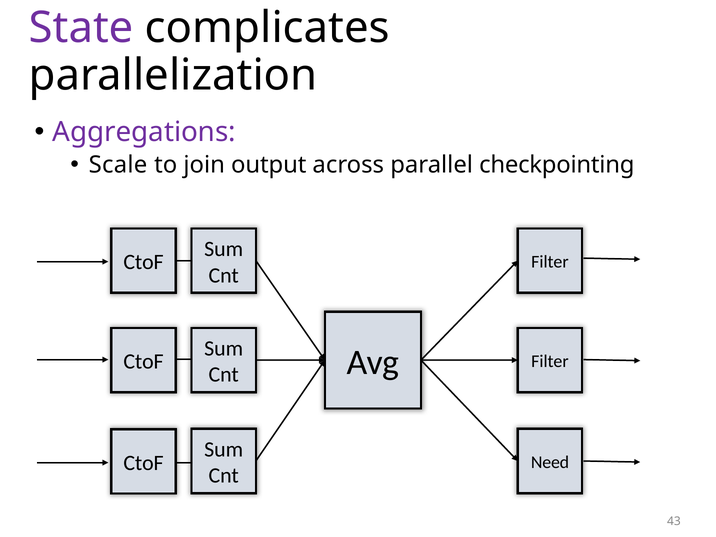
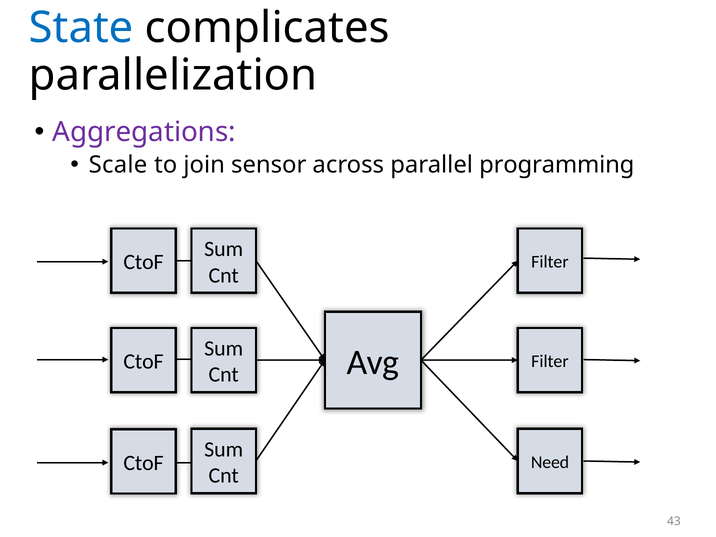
State colour: purple -> blue
output: output -> sensor
checkpointing: checkpointing -> programming
